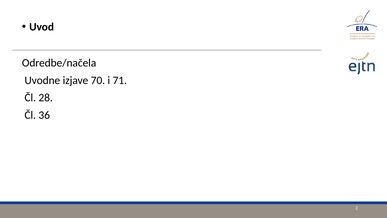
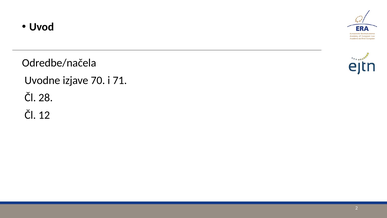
36: 36 -> 12
